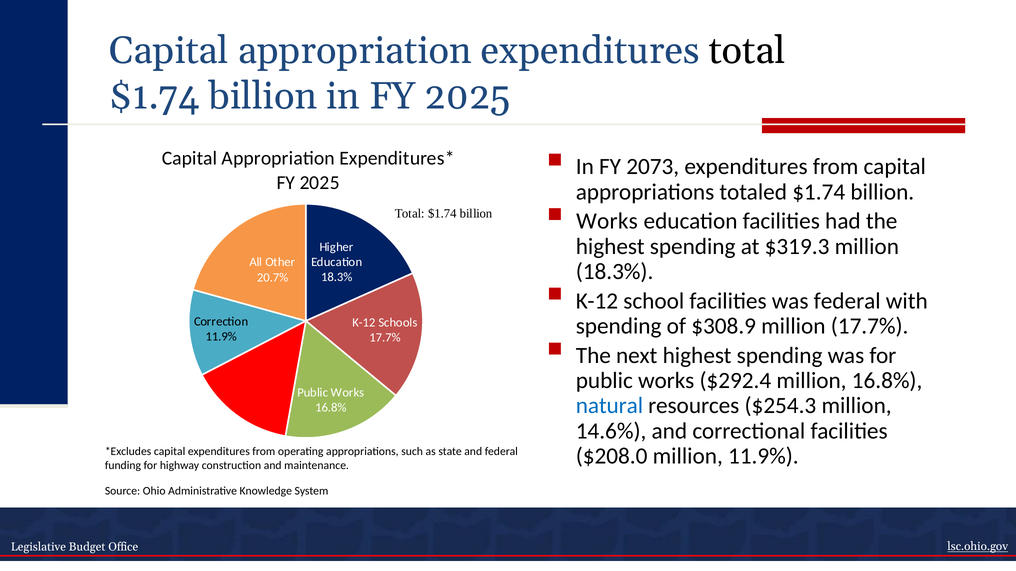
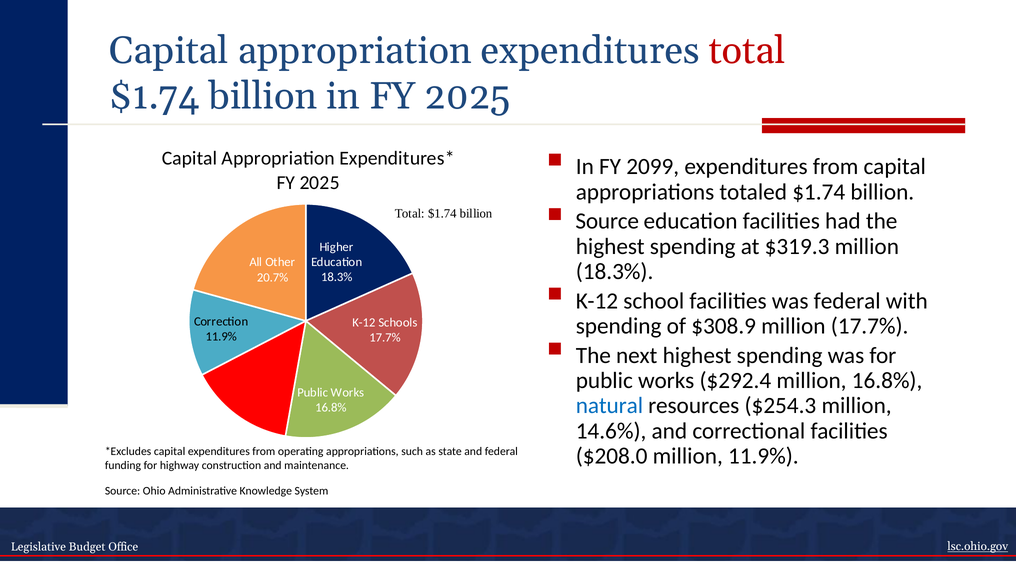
total at (747, 51) colour: black -> red
2073: 2073 -> 2099
Works at (607, 221): Works -> Source
